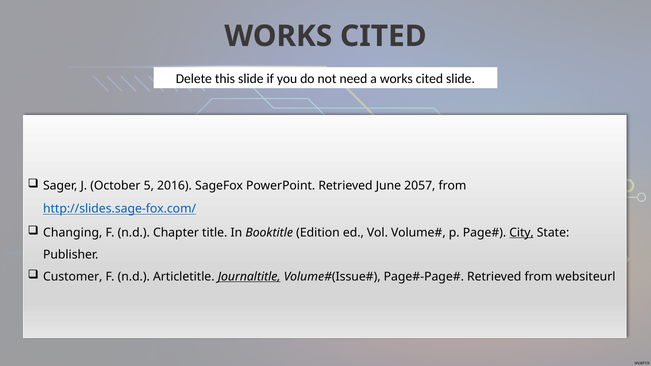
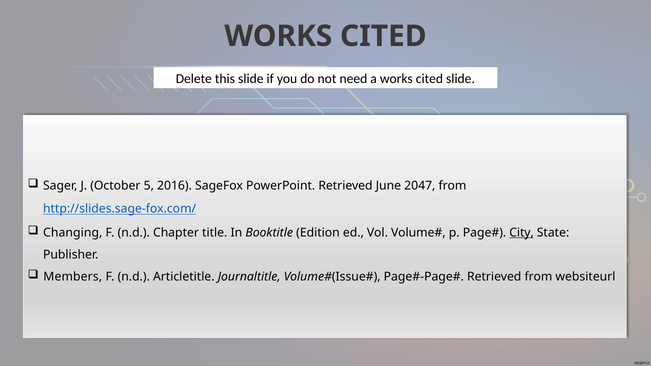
2057: 2057 -> 2047
Customer: Customer -> Members
Journaltitle underline: present -> none
